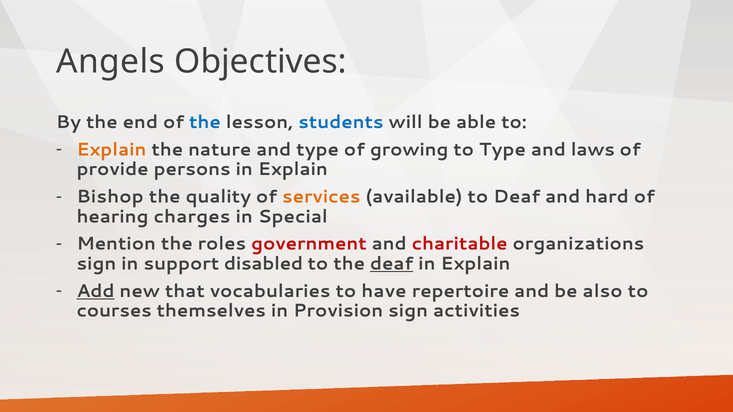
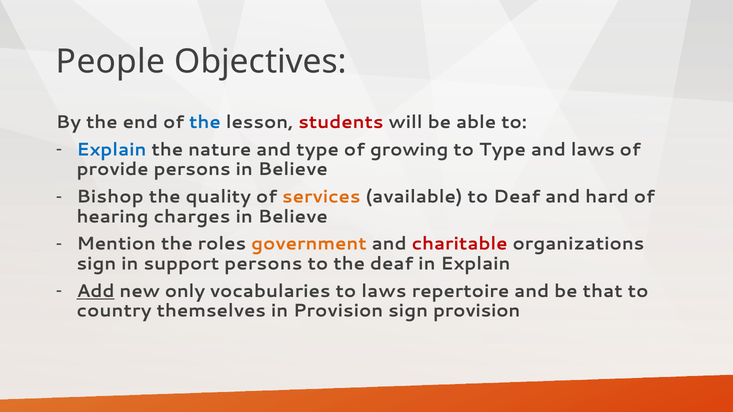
Angels: Angels -> People
students colour: blue -> red
Explain at (111, 150) colour: orange -> blue
persons in Explain: Explain -> Believe
Special at (293, 217): Special -> Believe
government colour: red -> orange
support disabled: disabled -> persons
deaf at (392, 264) underline: present -> none
that: that -> only
to have: have -> laws
also: also -> that
courses: courses -> country
sign activities: activities -> provision
